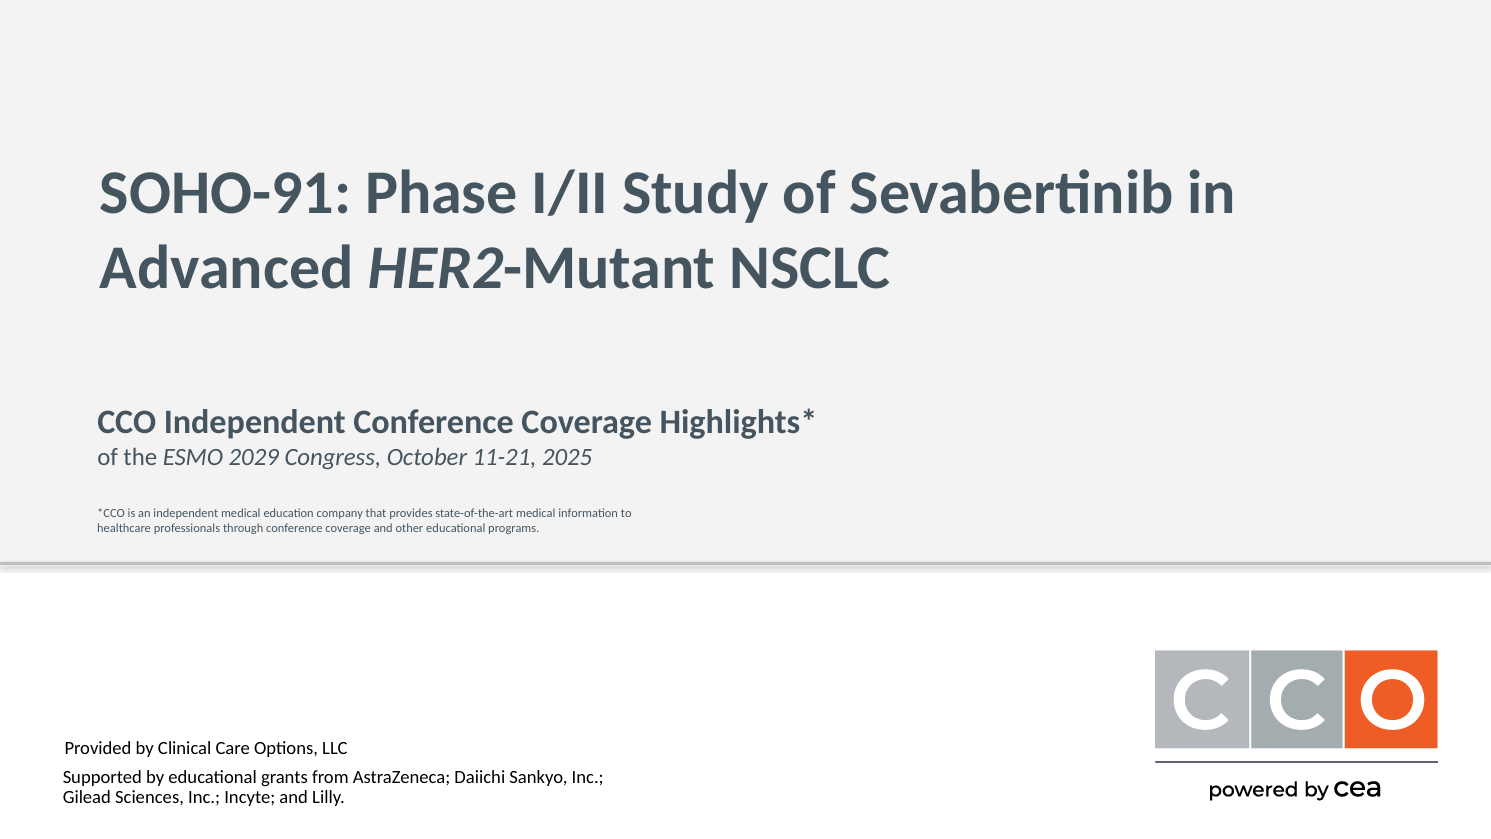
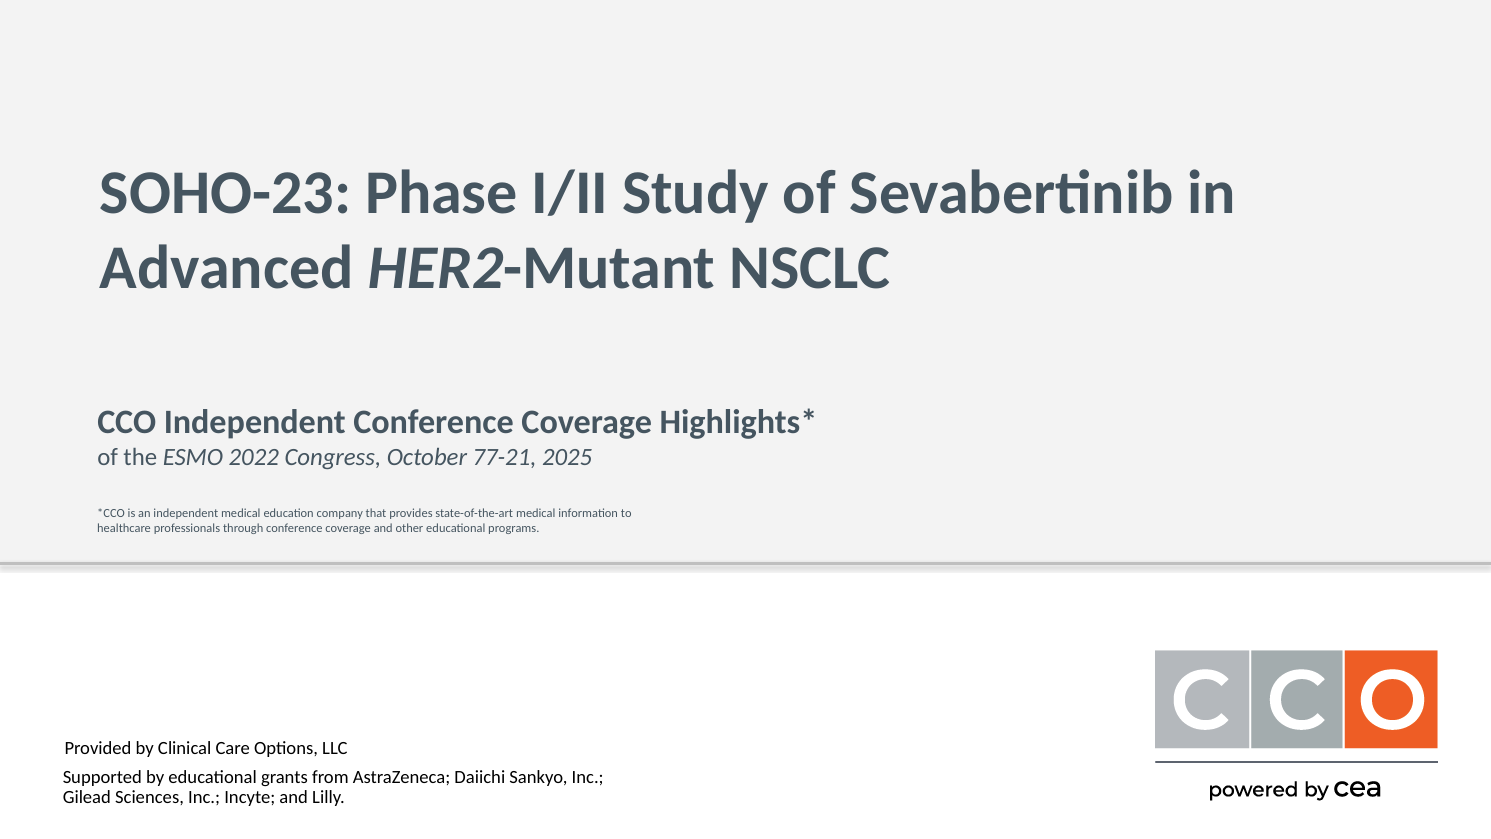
SOHO-91: SOHO-91 -> SOHO-23
2029: 2029 -> 2022
11-21: 11-21 -> 77-21
